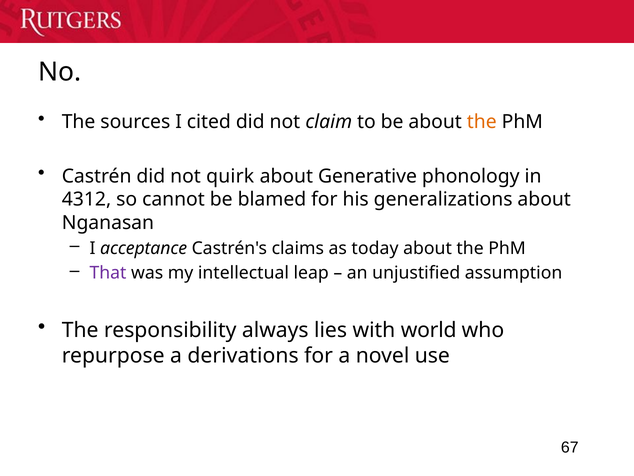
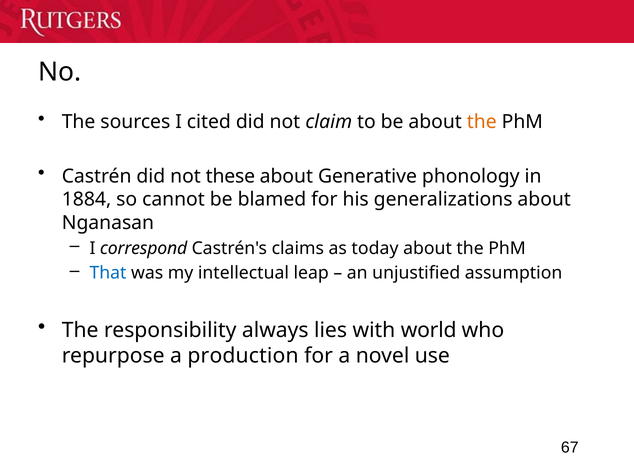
quirk: quirk -> these
4312: 4312 -> 1884
acceptance: acceptance -> correspond
That colour: purple -> blue
derivations: derivations -> production
